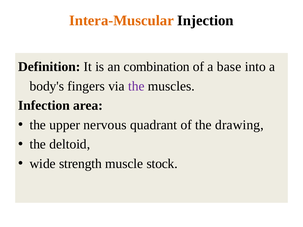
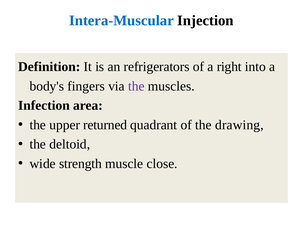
Intera-Muscular colour: orange -> blue
combination: combination -> refrigerators
base: base -> right
nervous: nervous -> returned
stock: stock -> close
